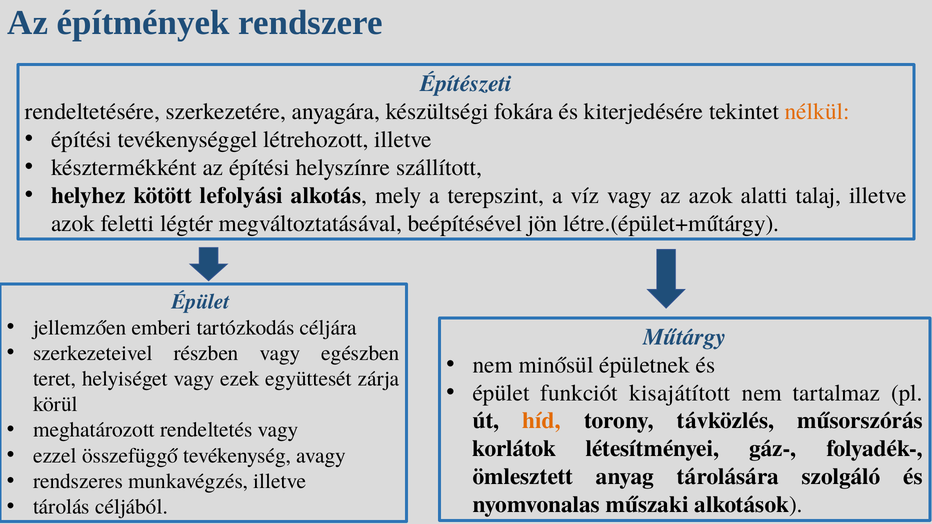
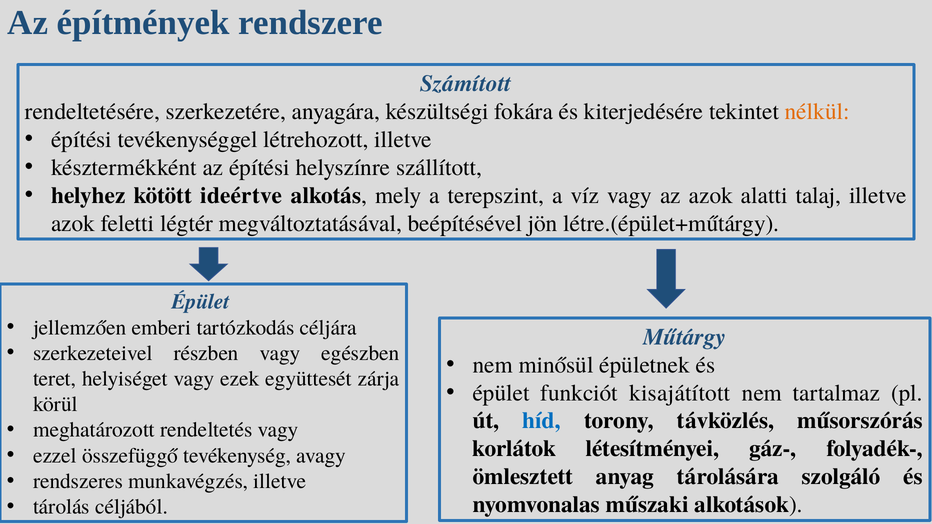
Építészeti: Építészeti -> Számított
lefolyási: lefolyási -> ideértve
híd colour: orange -> blue
